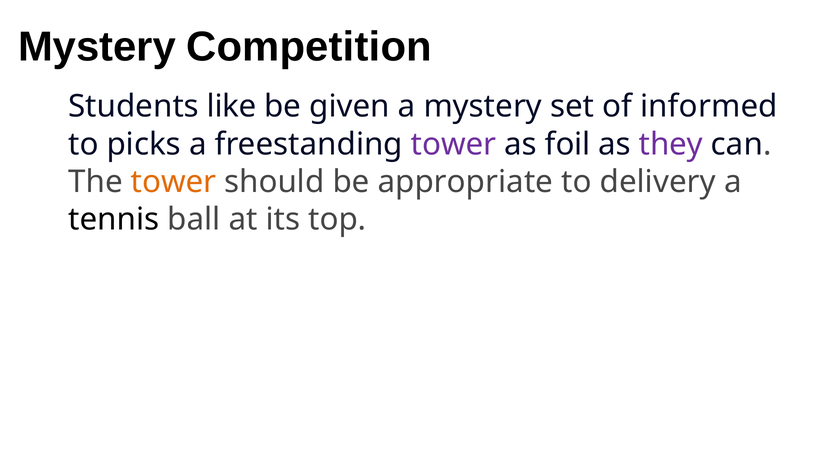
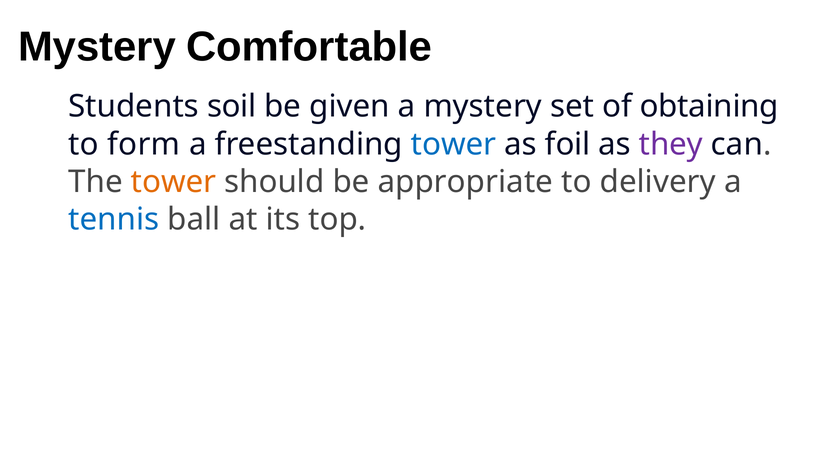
Competition: Competition -> Comfortable
like: like -> soil
informed: informed -> obtaining
picks: picks -> form
tower at (454, 144) colour: purple -> blue
tennis colour: black -> blue
